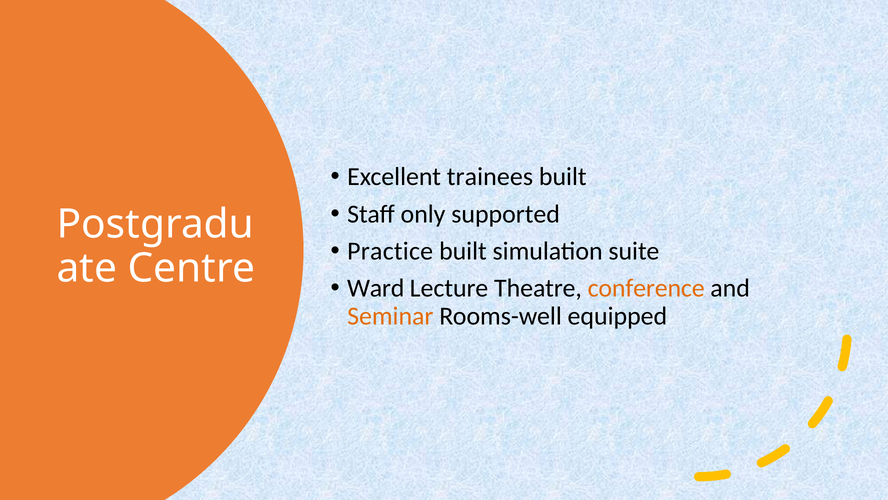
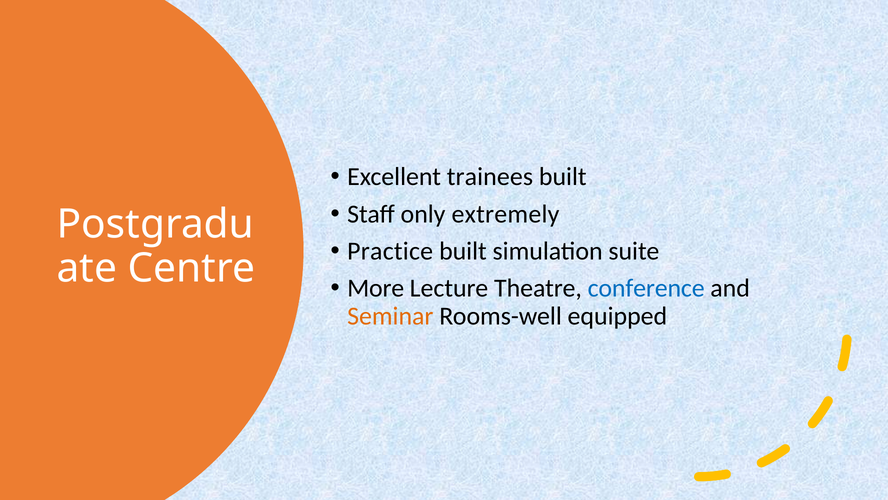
supported: supported -> extremely
Ward: Ward -> More
conference colour: orange -> blue
